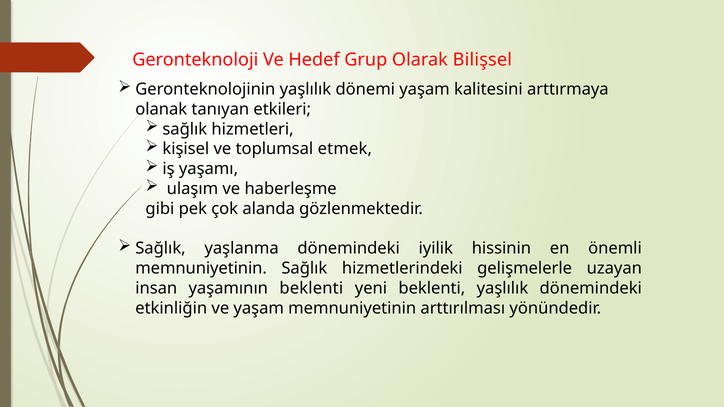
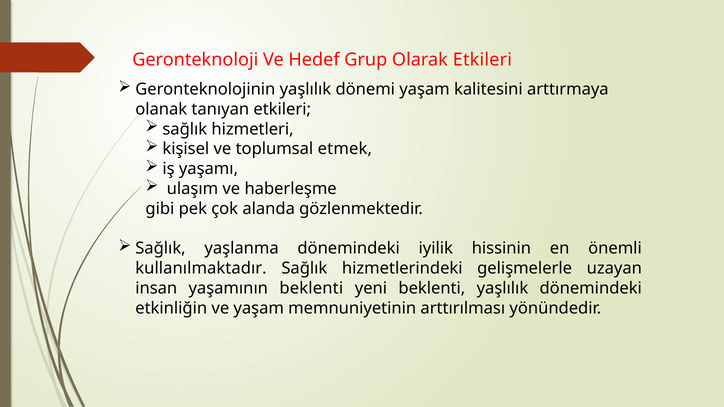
Olarak Bilişsel: Bilişsel -> Etkileri
memnuniyetinin at (201, 268): memnuniyetinin -> kullanılmaktadır
